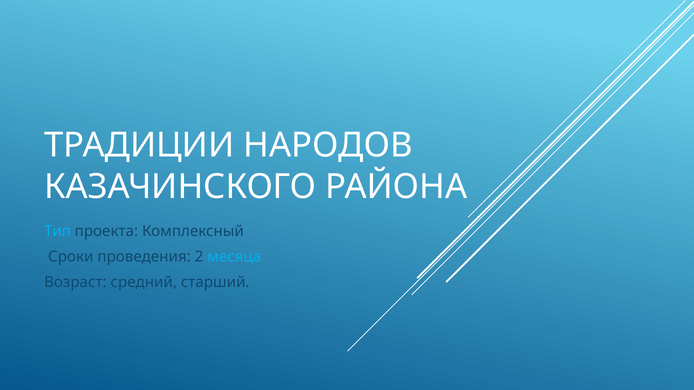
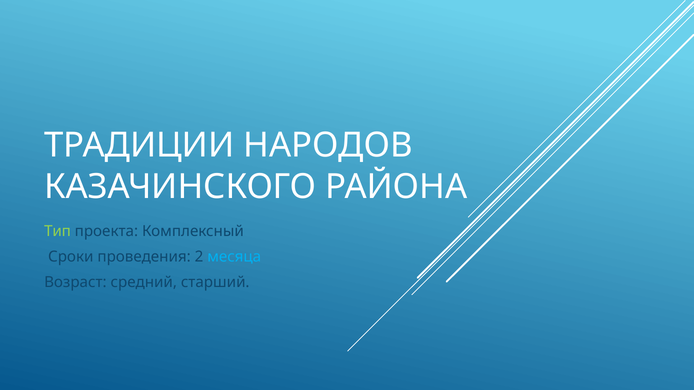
Тип colour: light blue -> light green
